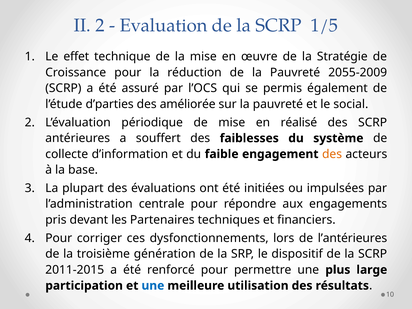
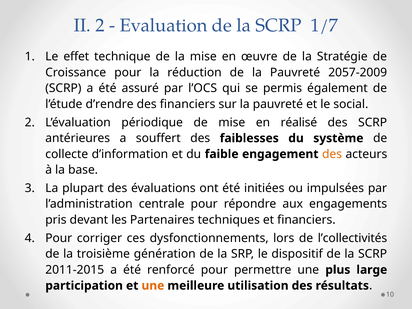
1/5: 1/5 -> 1/7
2055-2009: 2055-2009 -> 2057-2009
d’parties: d’parties -> d’rendre
des améliorée: améliorée -> financiers
l’antérieures: l’antérieures -> l’collectivités
une at (153, 286) colour: blue -> orange
